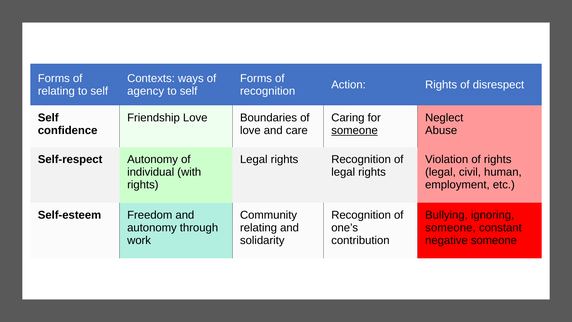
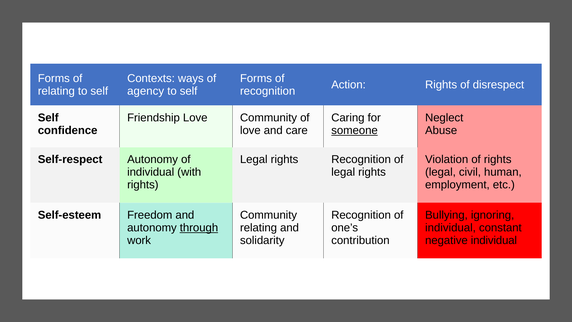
Love Boundaries: Boundaries -> Community
through underline: none -> present
someone at (450, 228): someone -> individual
negative someone: someone -> individual
